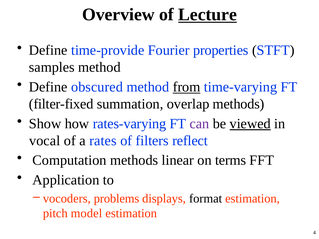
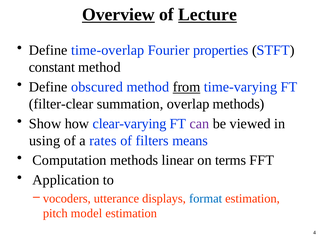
Overview underline: none -> present
time-provide: time-provide -> time-overlap
samples: samples -> constant
filter-fixed: filter-fixed -> filter-clear
rates-varying: rates-varying -> clear-varying
viewed underline: present -> none
vocal: vocal -> using
reflect: reflect -> means
problems: problems -> utterance
format colour: black -> blue
